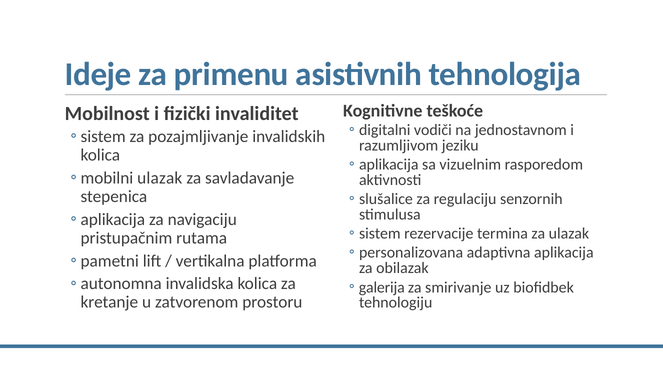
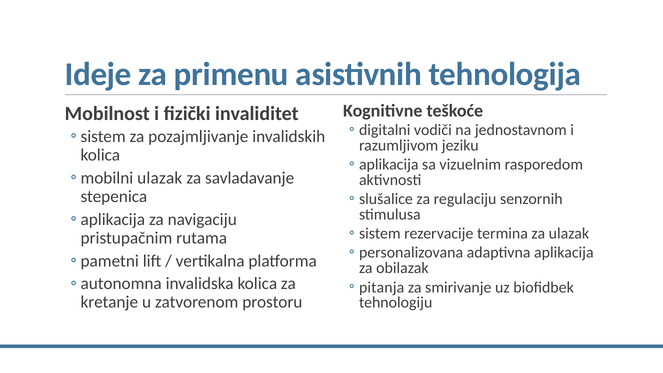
galerija: galerija -> pitanja
